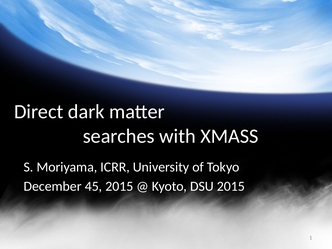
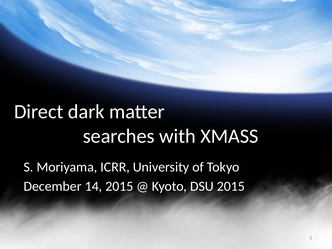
45: 45 -> 14
